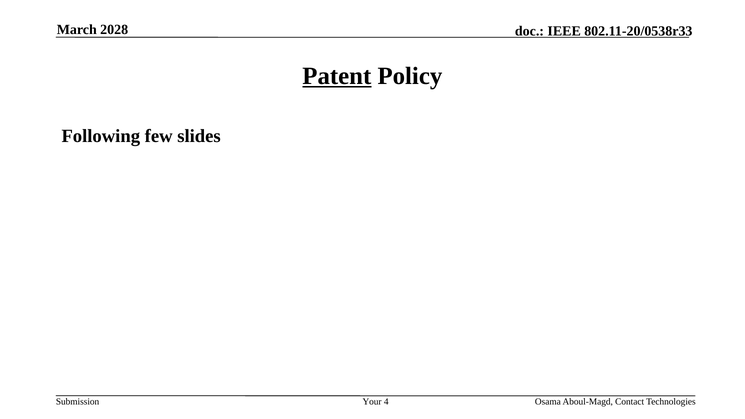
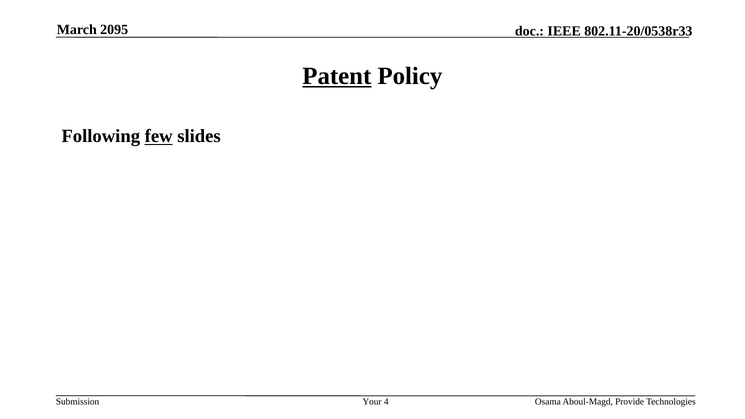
2028: 2028 -> 2095
few underline: none -> present
Contact: Contact -> Provide
